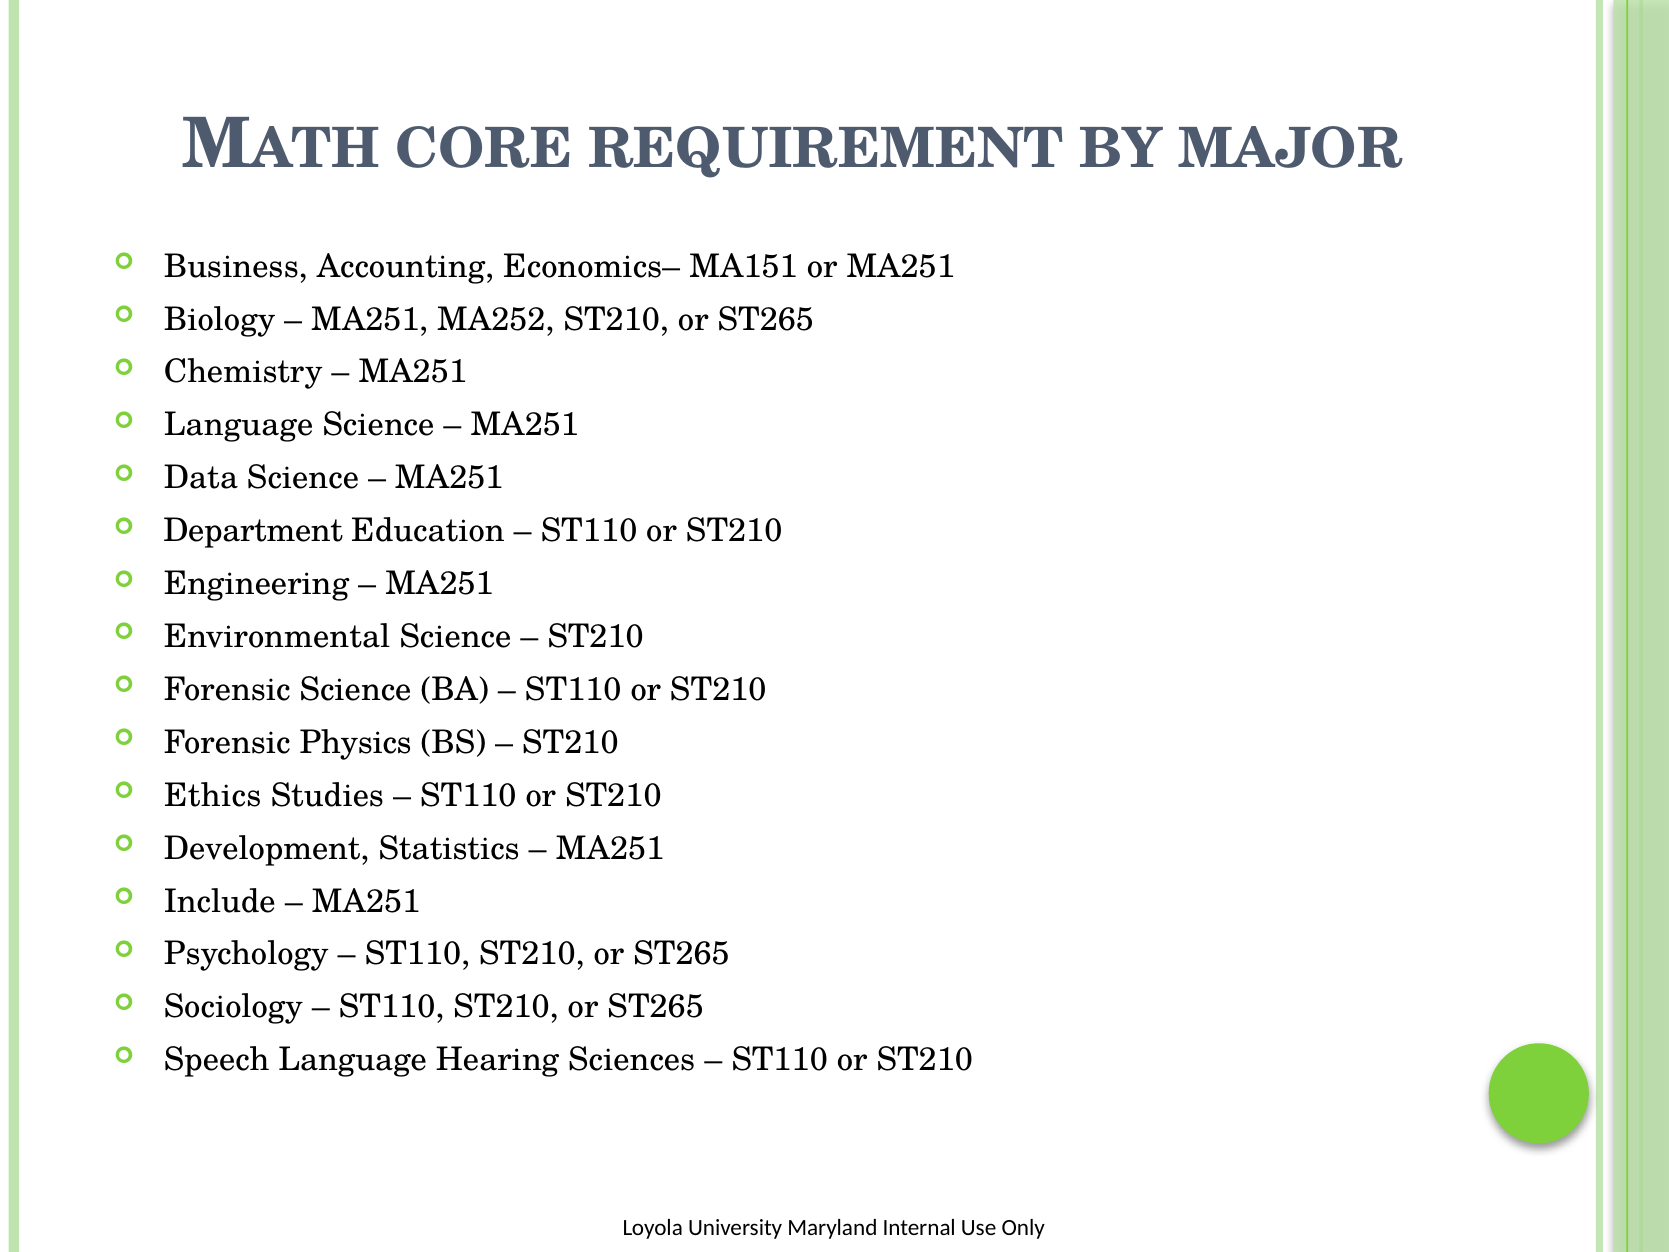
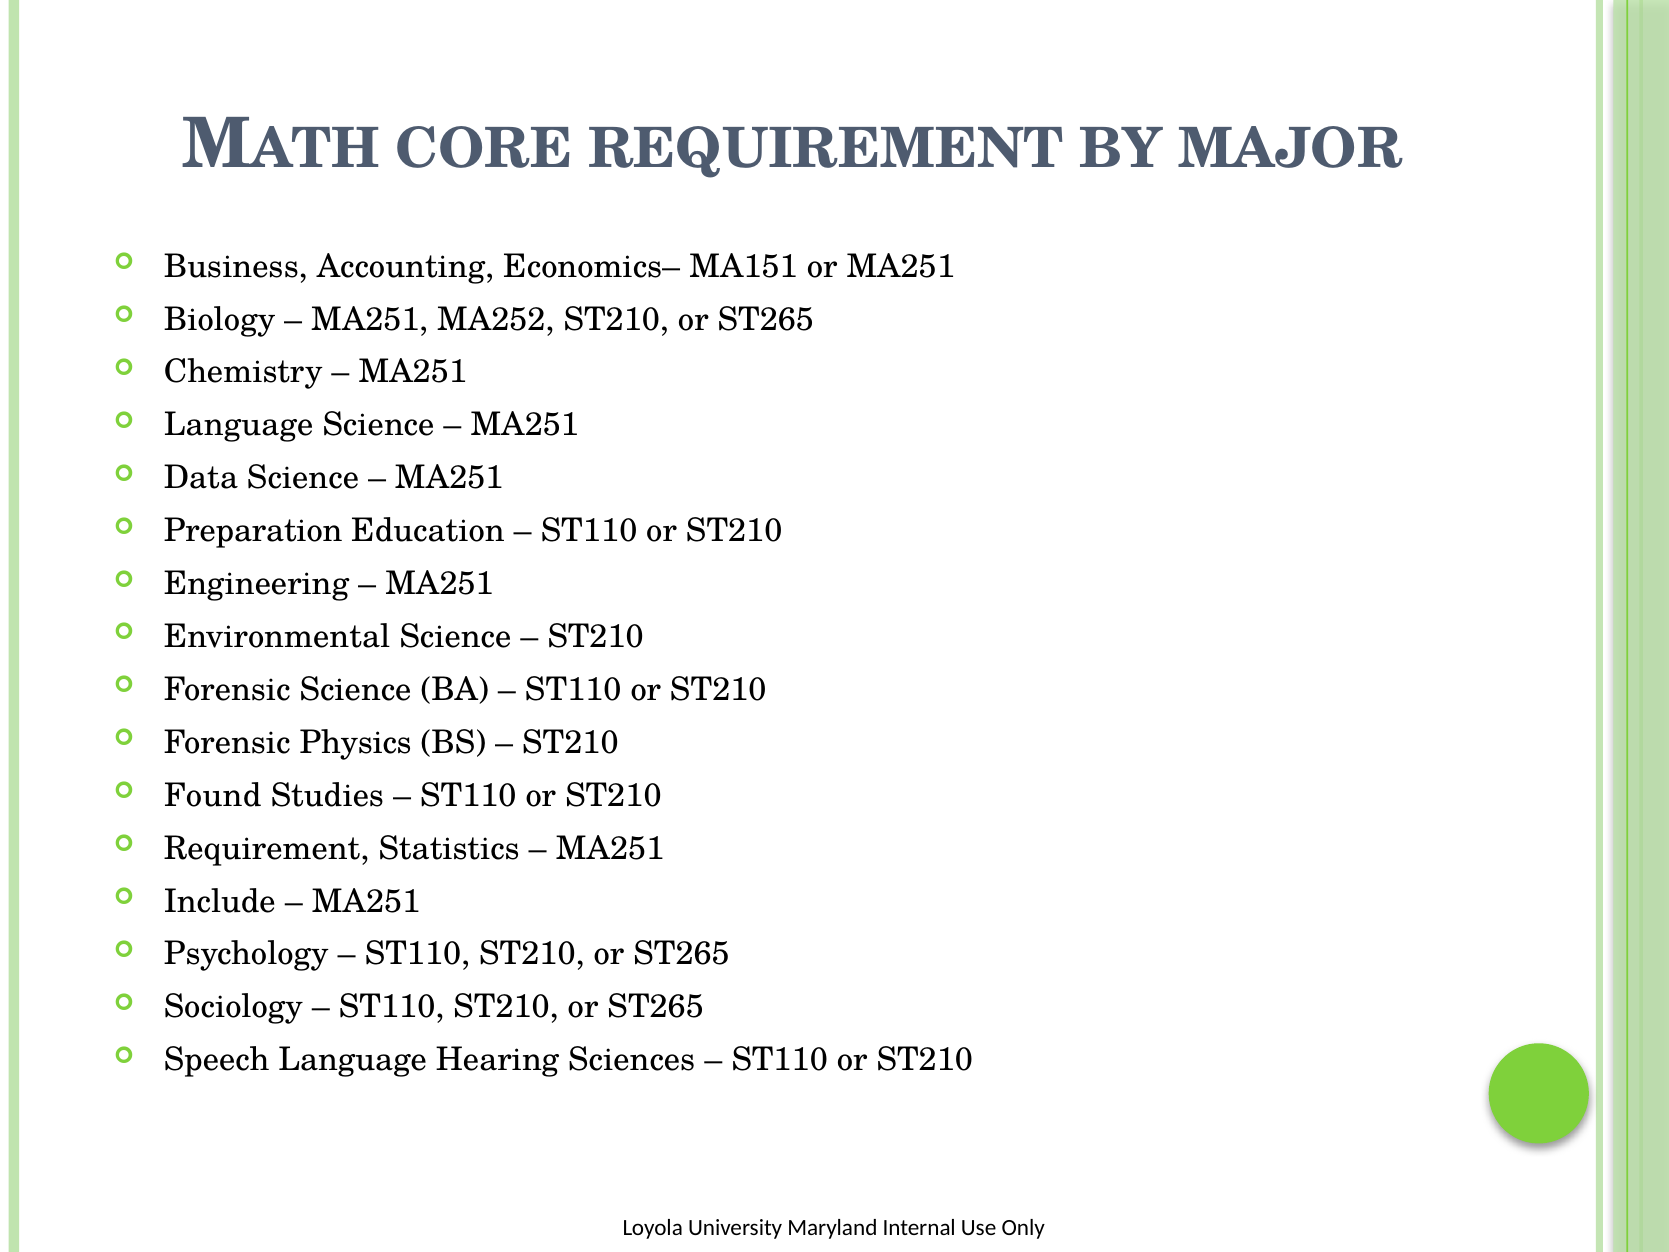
Department: Department -> Preparation
Ethics: Ethics -> Found
Development at (267, 848): Development -> Requirement
